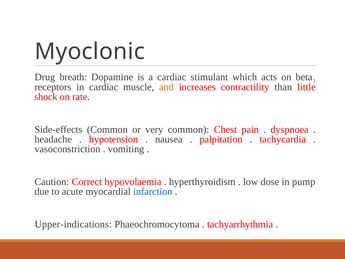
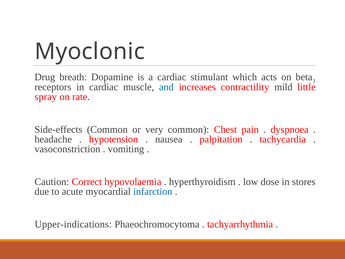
and colour: orange -> blue
than: than -> mild
shock: shock -> spray
pump: pump -> stores
